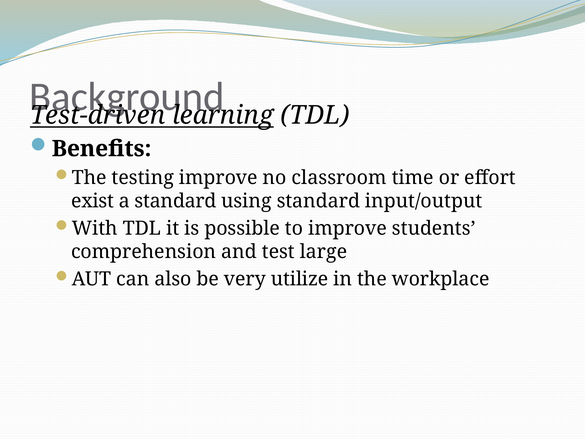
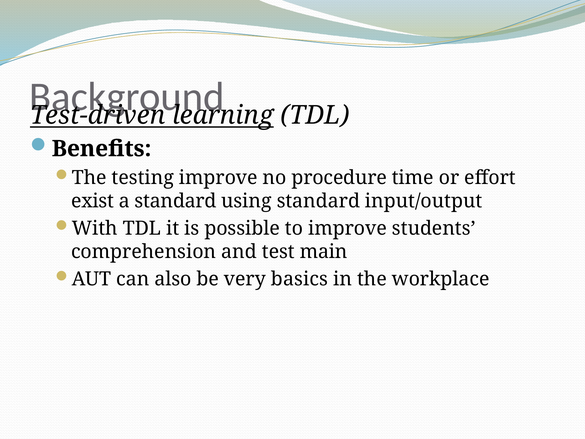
classroom: classroom -> procedure
large: large -> main
utilize: utilize -> basics
